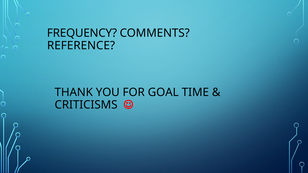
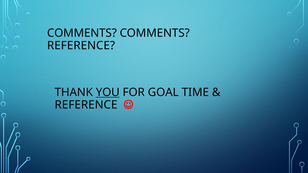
FREQUENCY at (82, 33): FREQUENCY -> COMMENTS
YOU underline: none -> present
CRITICISMS at (86, 105): CRITICISMS -> REFERENCE
